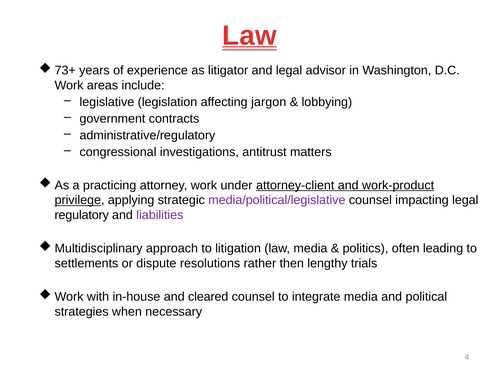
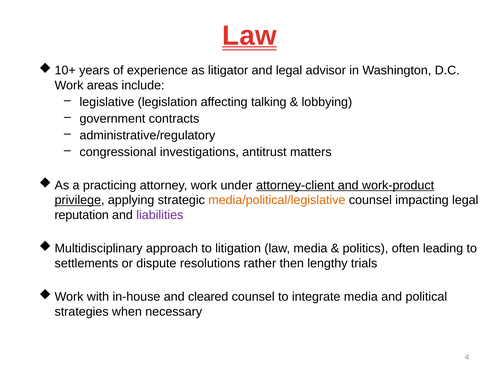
73+: 73+ -> 10+
jargon: jargon -> talking
media/political/legislative colour: purple -> orange
regulatory: regulatory -> reputation
